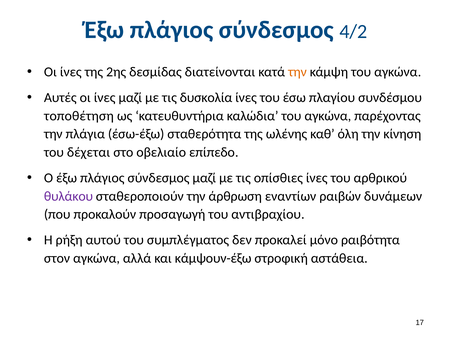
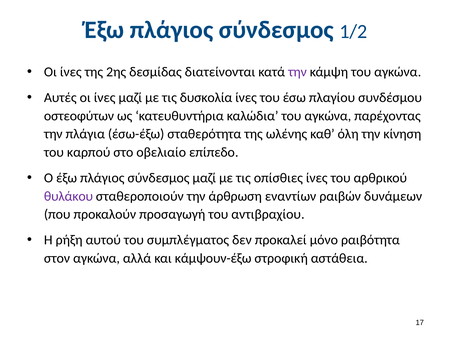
4/2: 4/2 -> 1/2
την at (297, 72) colour: orange -> purple
τοποθέτηση: τοποθέτηση -> οστεοφύτων
δέχεται: δέχεται -> καρπού
